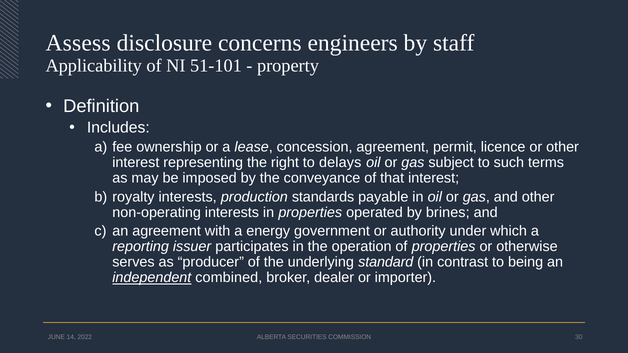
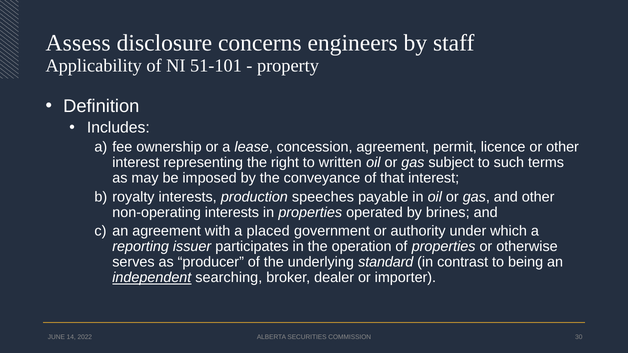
delays: delays -> written
standards: standards -> speeches
energy: energy -> placed
combined: combined -> searching
